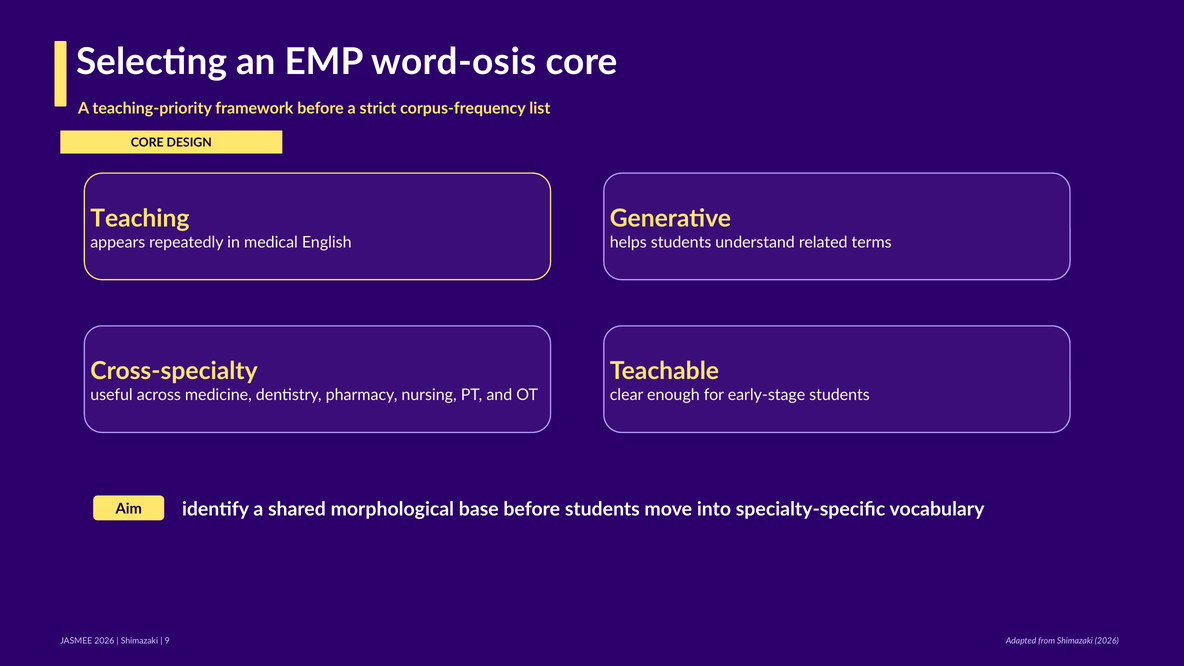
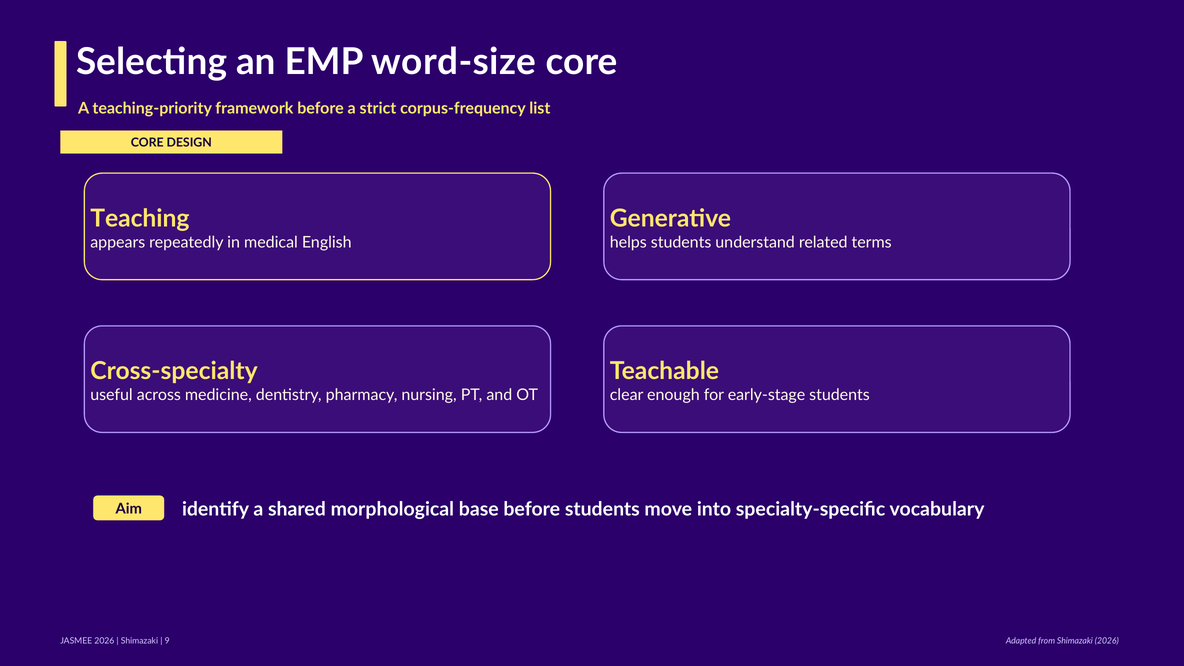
word-osis: word-osis -> word-size
